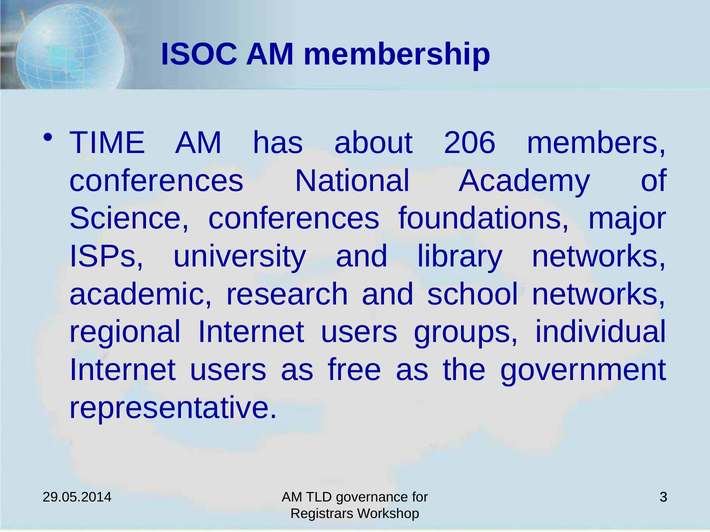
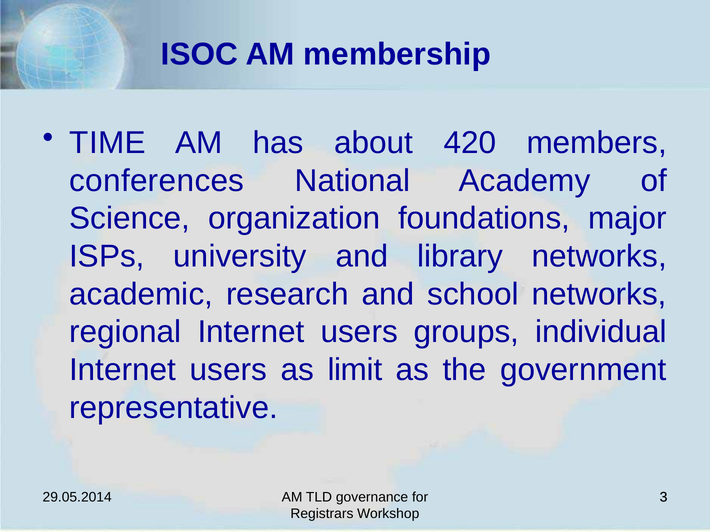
206: 206 -> 420
Science conferences: conferences -> organization
free: free -> limit
